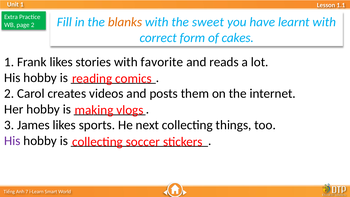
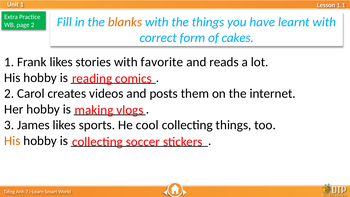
the sweet: sweet -> things
next: next -> cool
His at (12, 141) colour: purple -> orange
